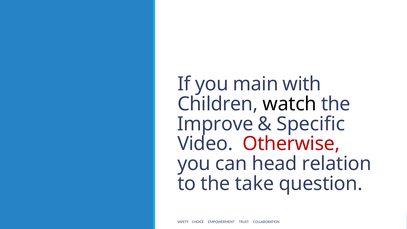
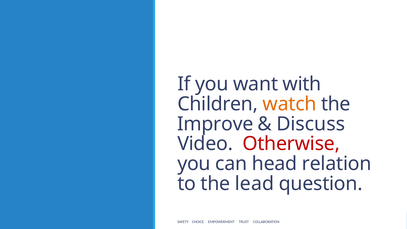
main: main -> want
watch colour: black -> orange
Specific: Specific -> Discuss
take: take -> lead
